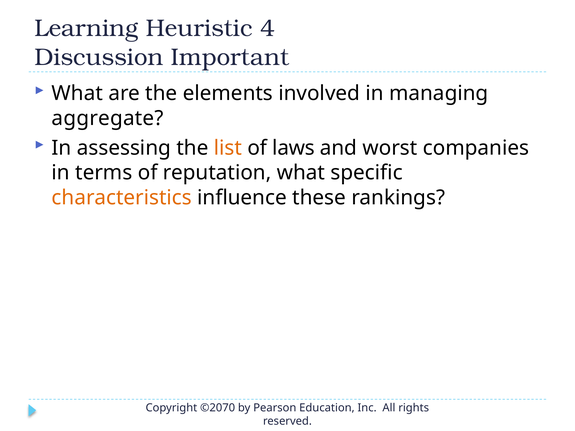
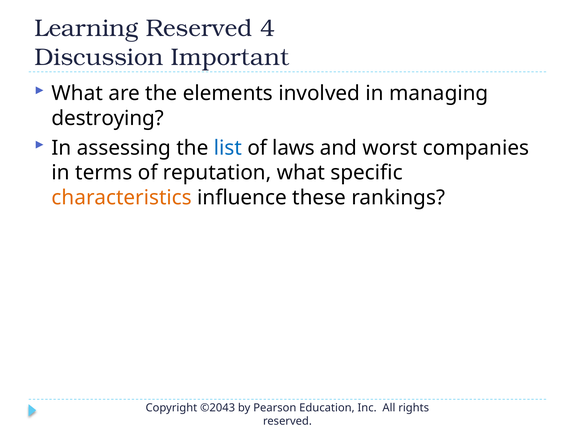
Learning Heuristic: Heuristic -> Reserved
aggregate: aggregate -> destroying
list colour: orange -> blue
©2070: ©2070 -> ©2043
